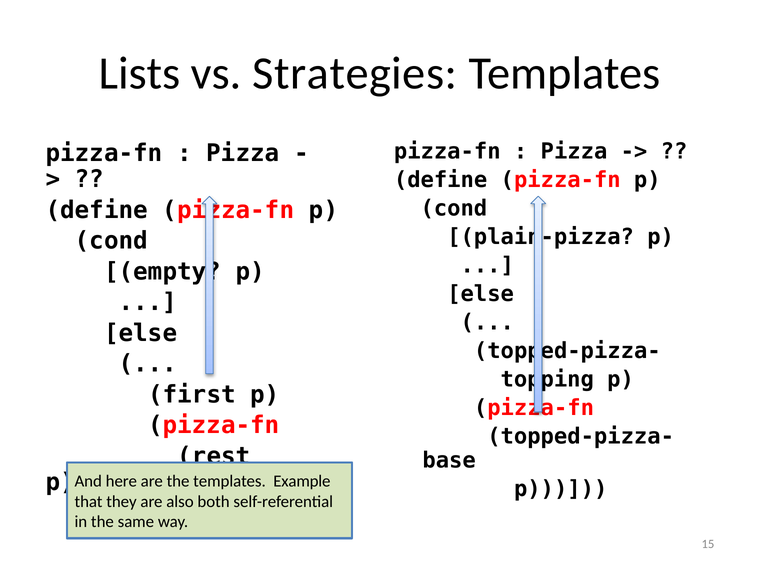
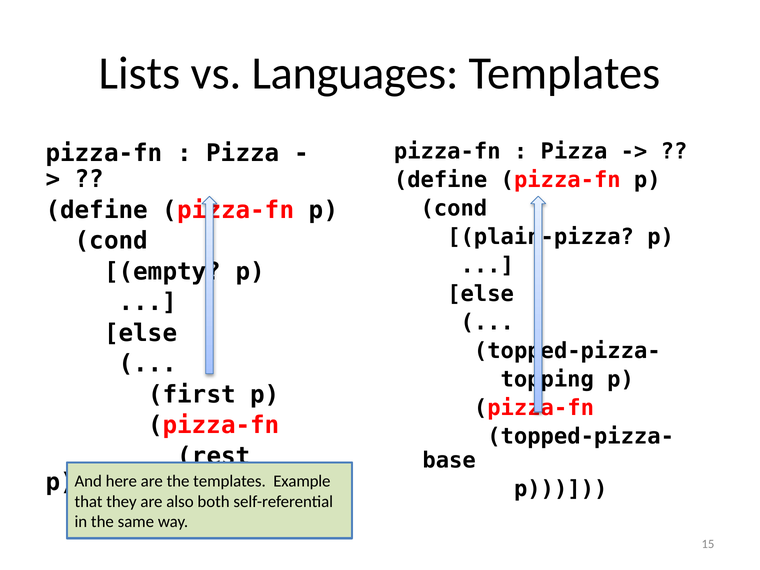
Strategies: Strategies -> Languages
